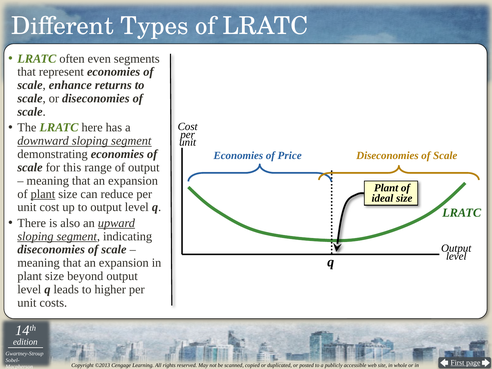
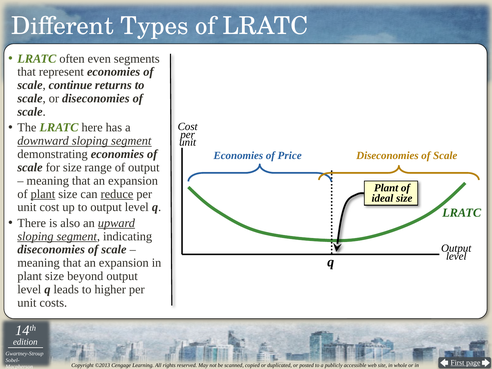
enhance: enhance -> continue
for this: this -> size
reduce underline: none -> present
